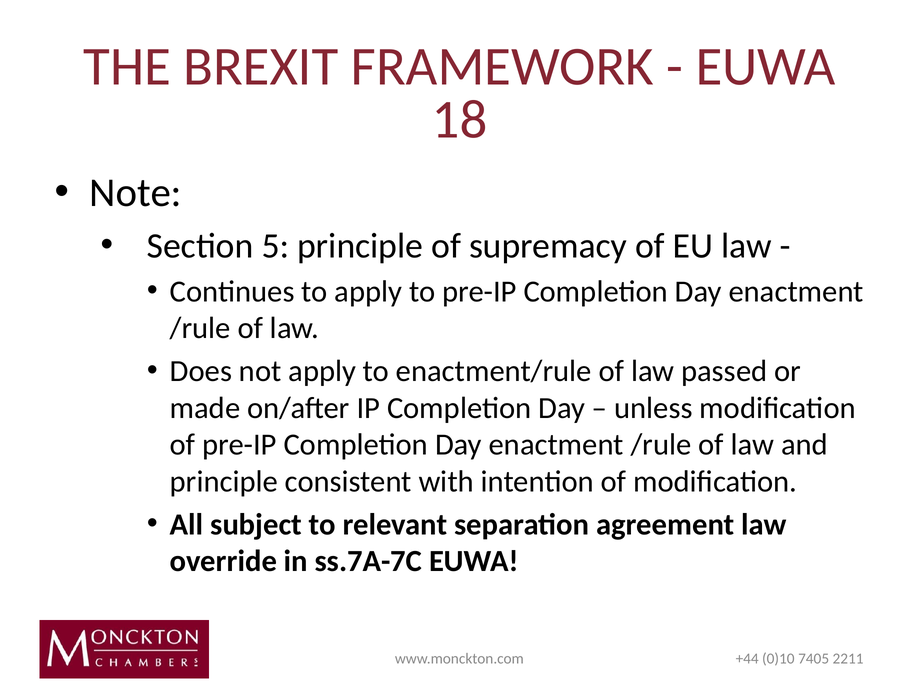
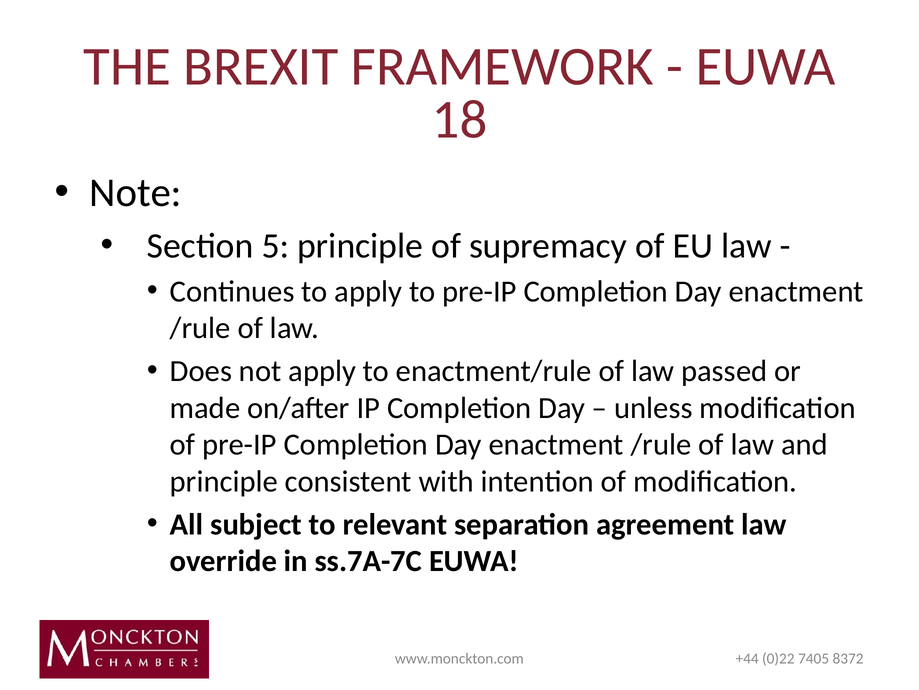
0)10: 0)10 -> 0)22
2211: 2211 -> 8372
